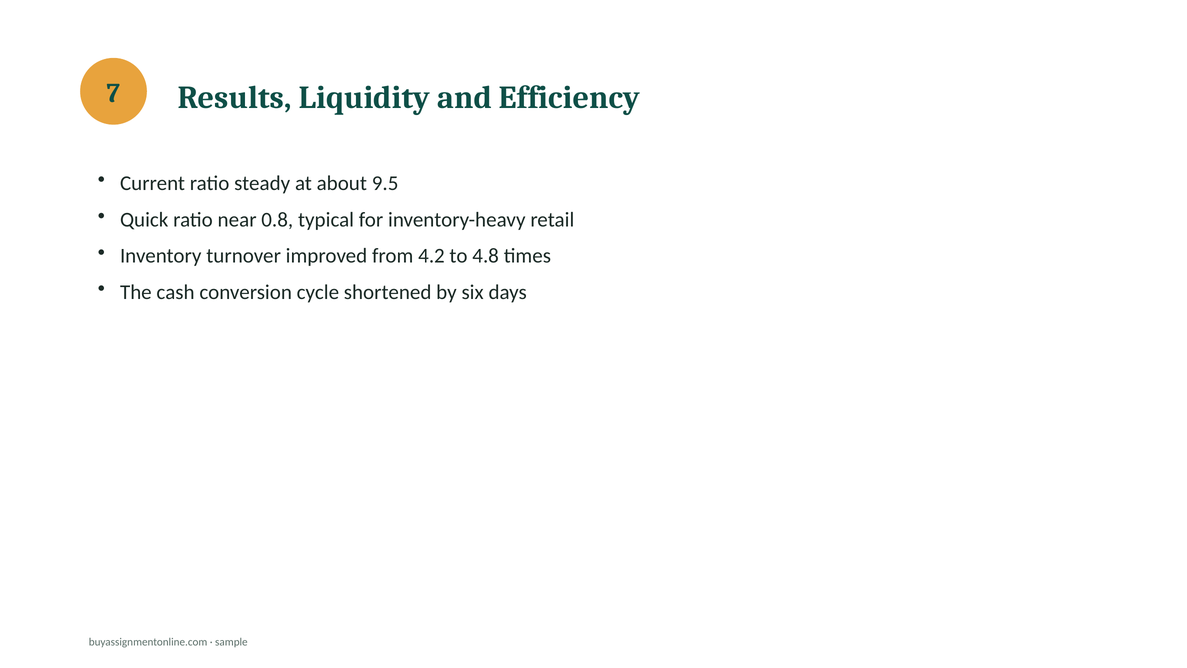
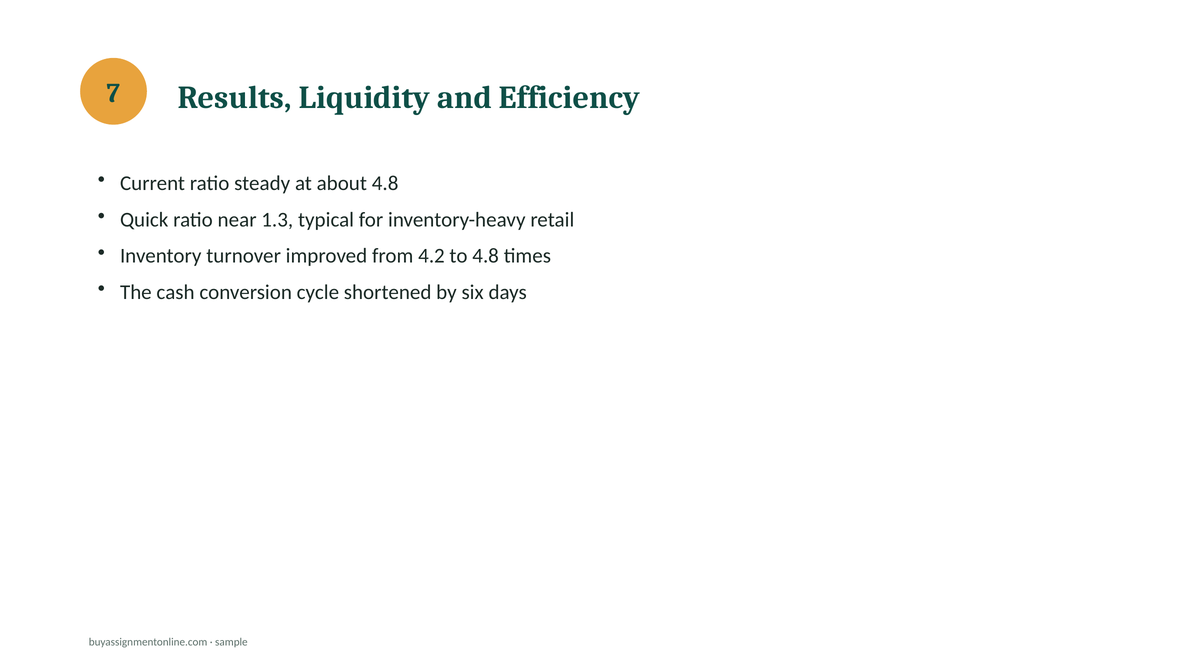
about 9.5: 9.5 -> 4.8
0.8: 0.8 -> 1.3
